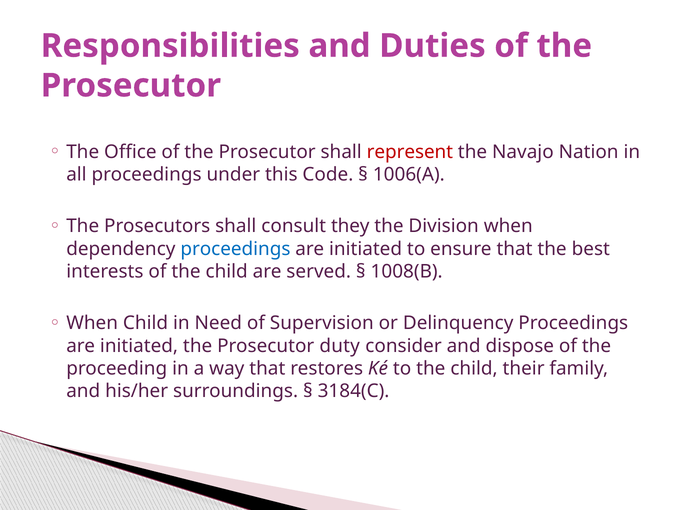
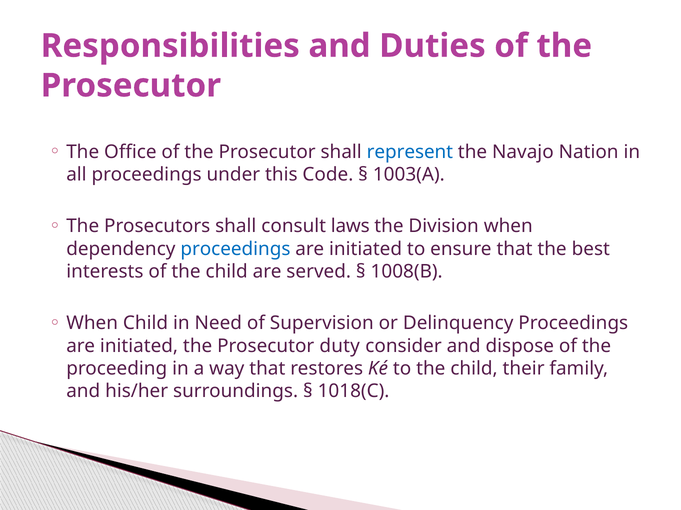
represent colour: red -> blue
1006(A: 1006(A -> 1003(A
they: they -> laws
3184(C: 3184(C -> 1018(C
